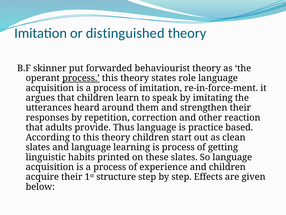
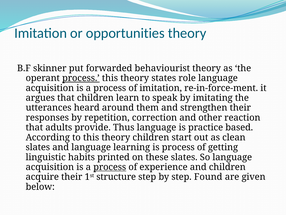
distinguished: distinguished -> opportunities
process at (110, 167) underline: none -> present
Effects: Effects -> Found
